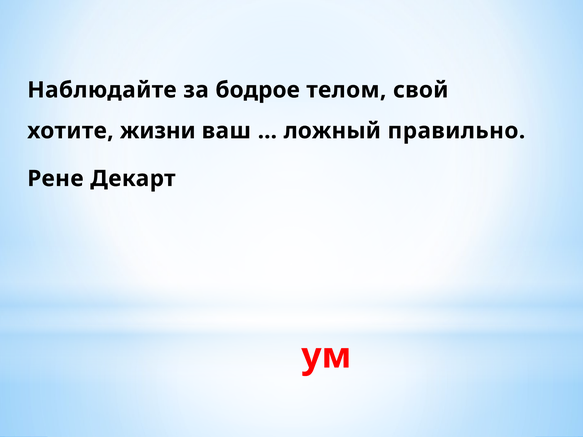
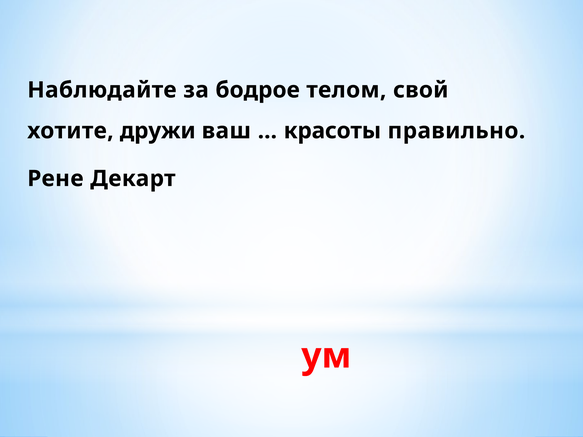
жизни: жизни -> дружи
ложный: ложный -> красоты
